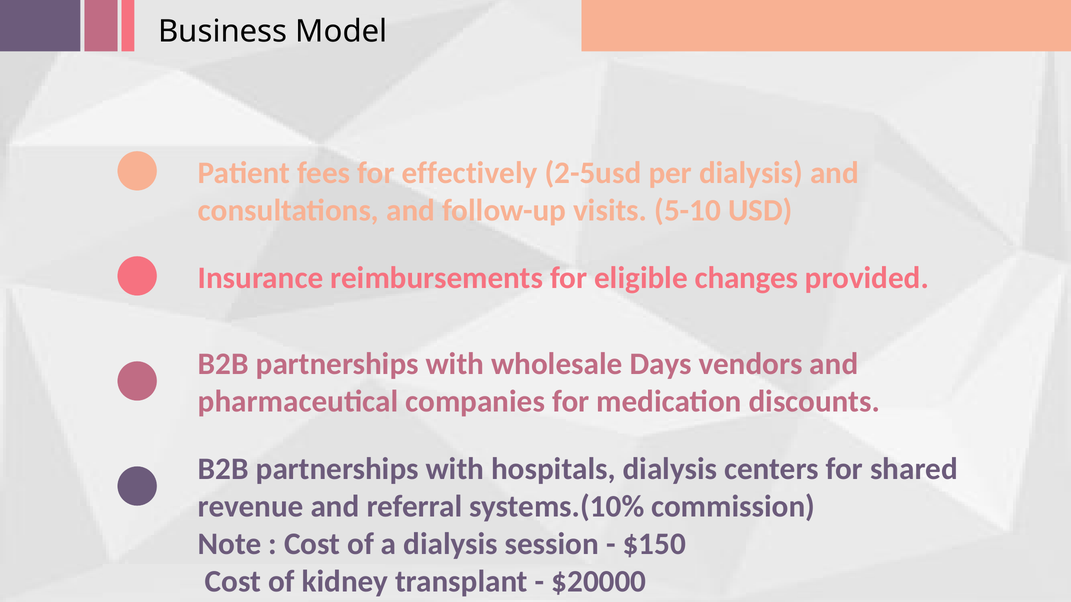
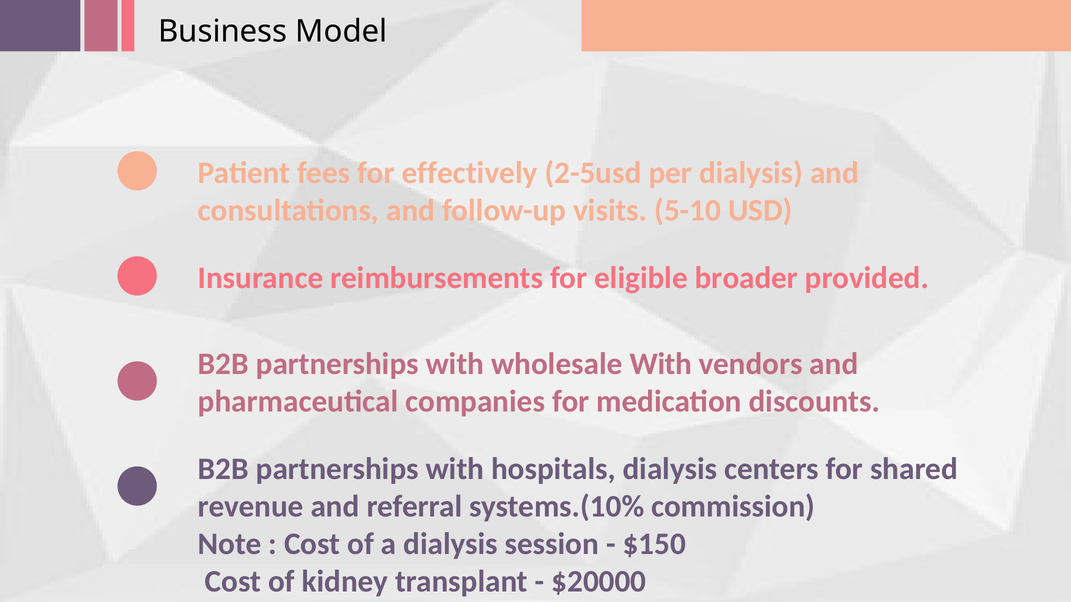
changes: changes -> broader
wholesale Days: Days -> With
